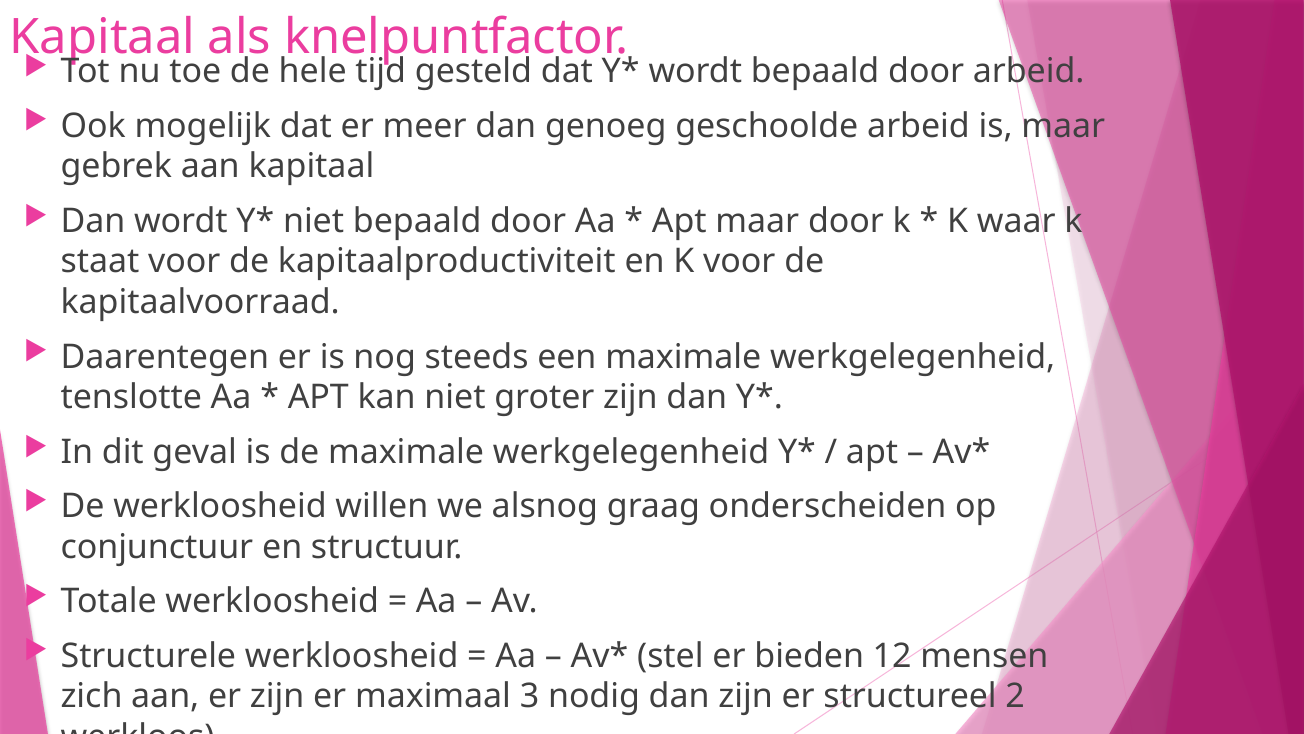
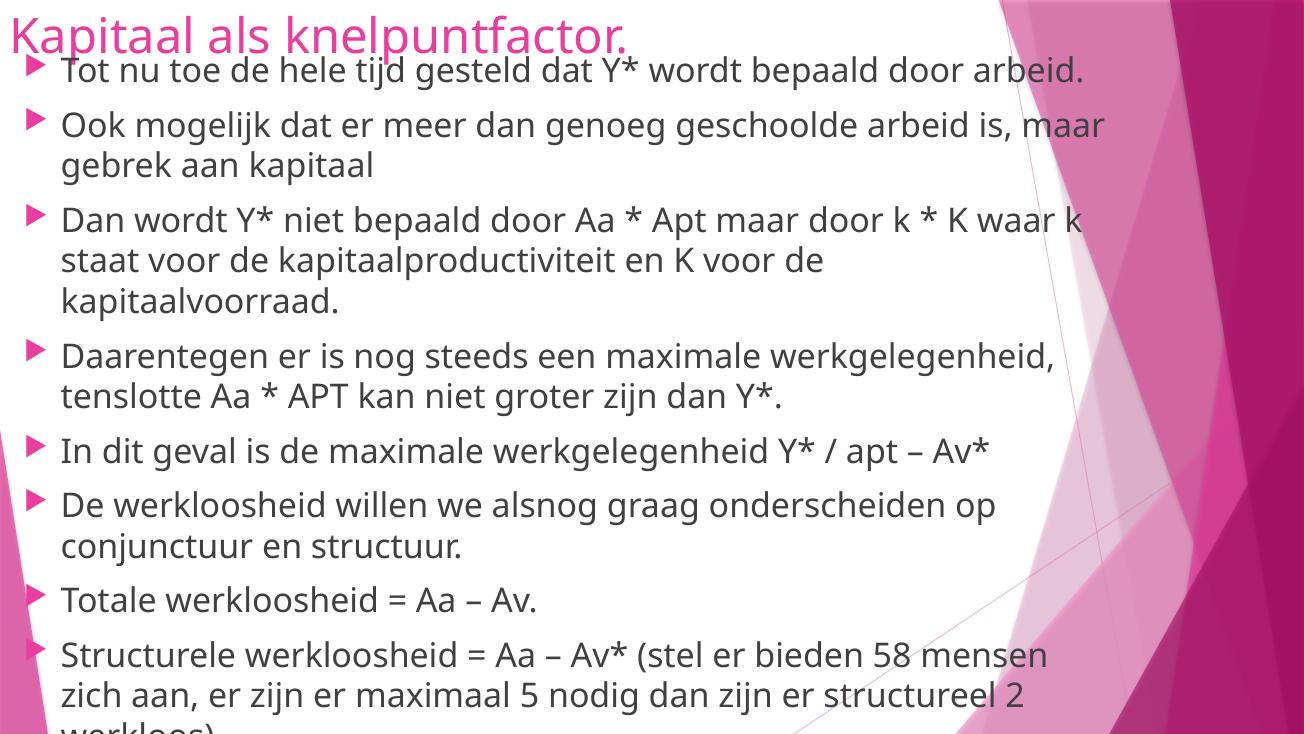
12: 12 -> 58
3: 3 -> 5
